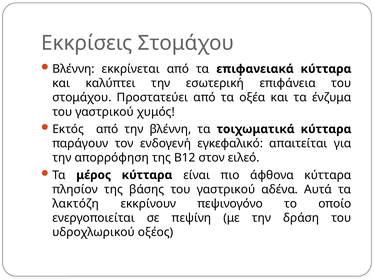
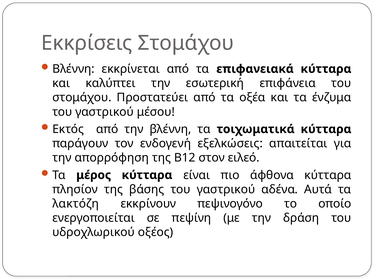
χυμός: χυμός -> μέσου
εγκεφαλικό: εγκεφαλικό -> εξελκώσεις
